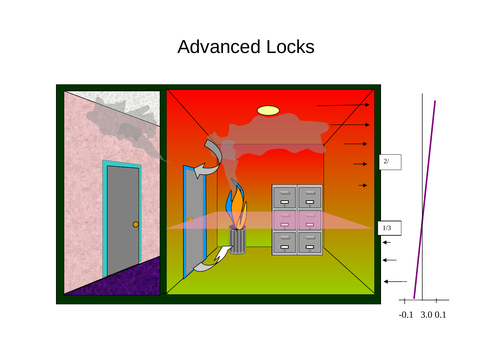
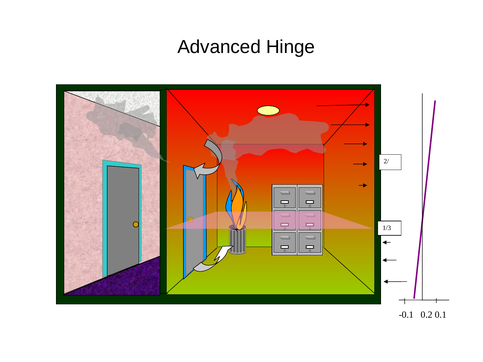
Locks: Locks -> Hinge
3.0: 3.0 -> 0.2
